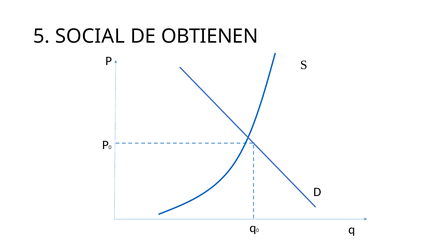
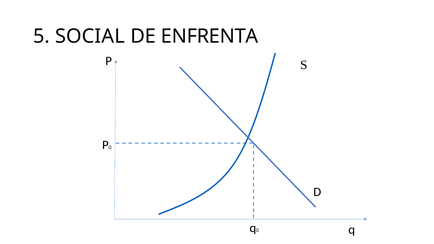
OBTIENEN: OBTIENEN -> ENFRENTA
